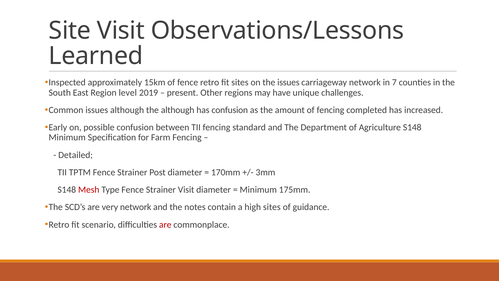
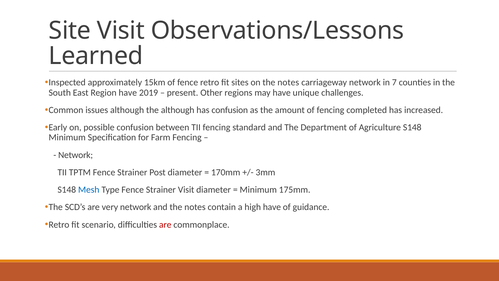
on the issues: issues -> notes
Region level: level -> have
Detailed at (76, 155): Detailed -> Network
Mesh colour: red -> blue
high sites: sites -> have
